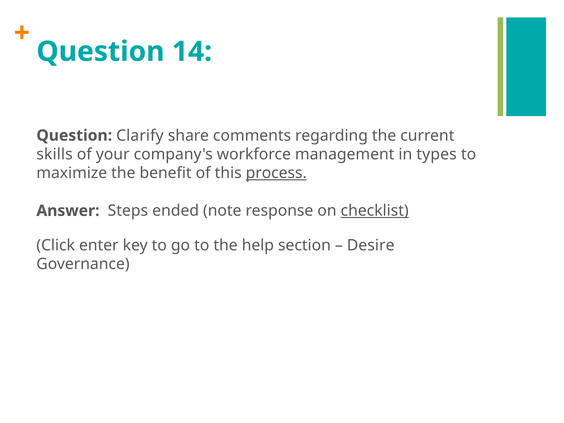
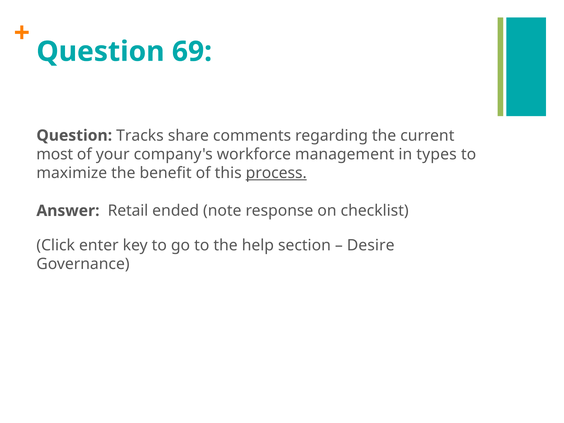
14: 14 -> 69
Clarify: Clarify -> Tracks
skills: skills -> most
Steps: Steps -> Retail
checklist underline: present -> none
